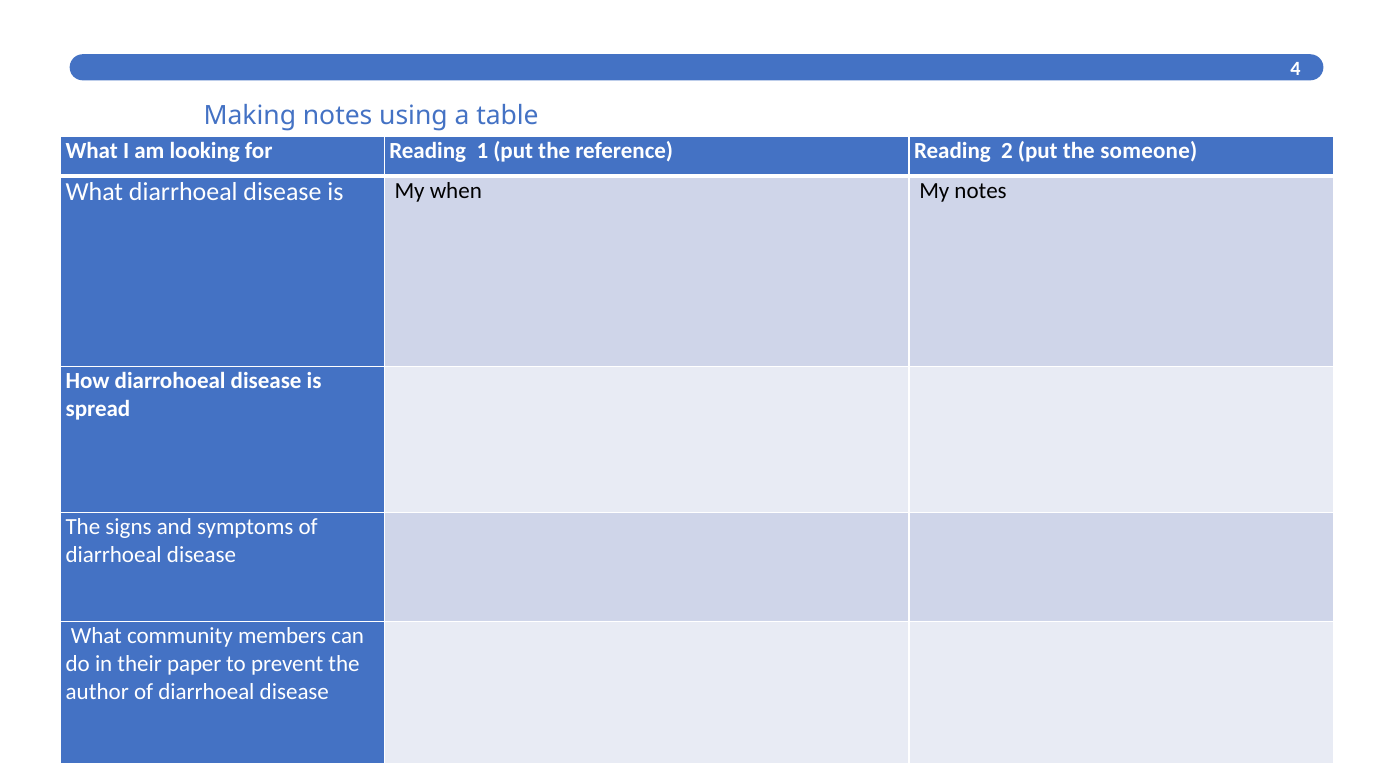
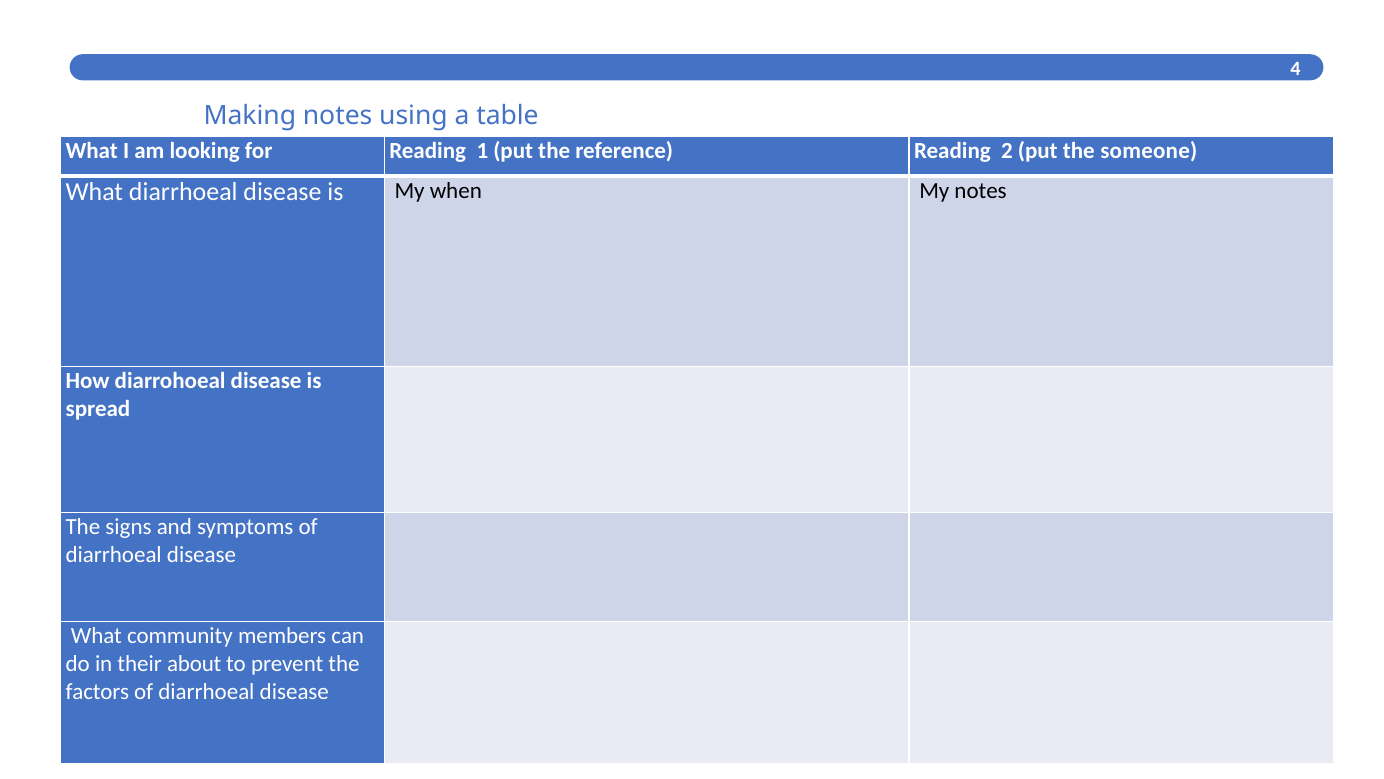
paper: paper -> about
author: author -> factors
